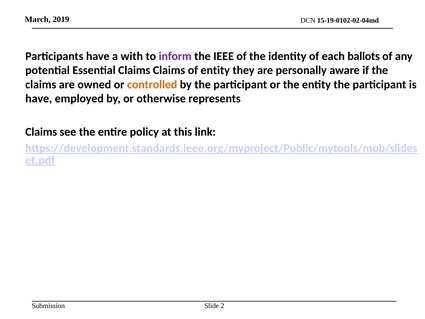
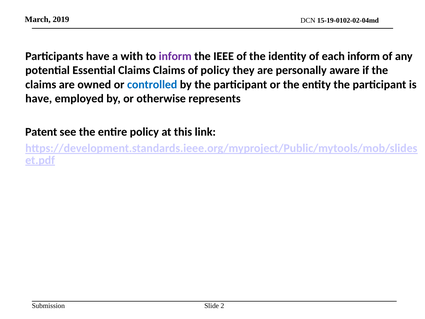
each ballots: ballots -> inform
of entity: entity -> policy
controlled colour: orange -> blue
Claims at (41, 132): Claims -> Patent
